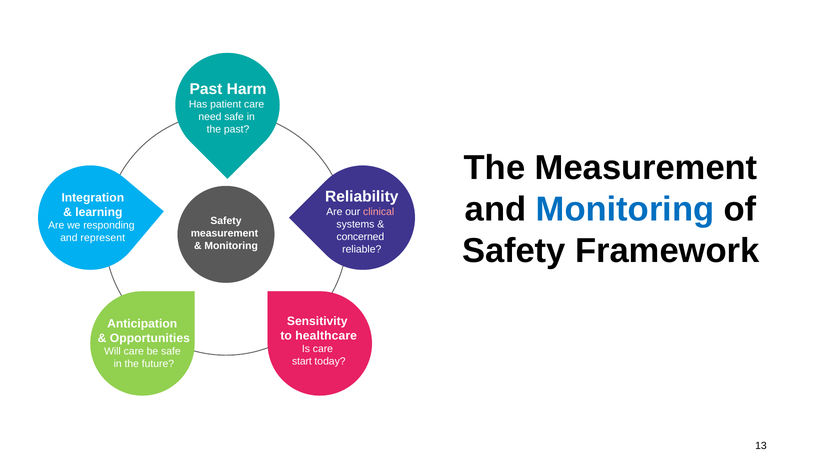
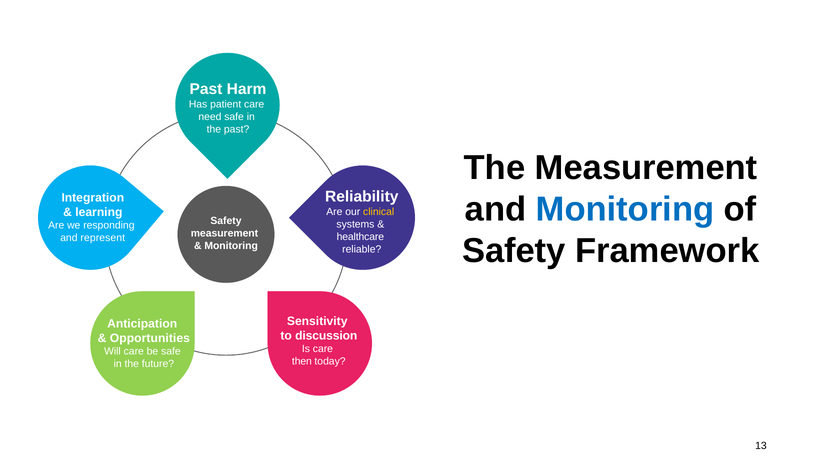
clinical colour: pink -> yellow
concerned: concerned -> healthcare
healthcare: healthcare -> discussion
start: start -> then
